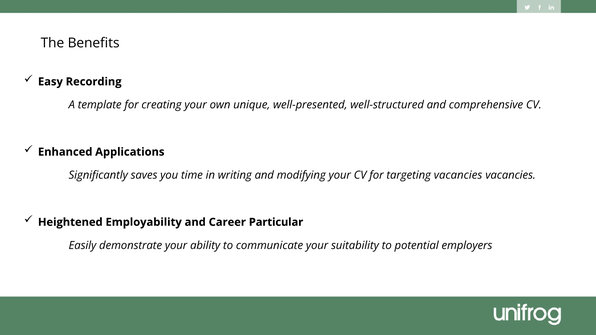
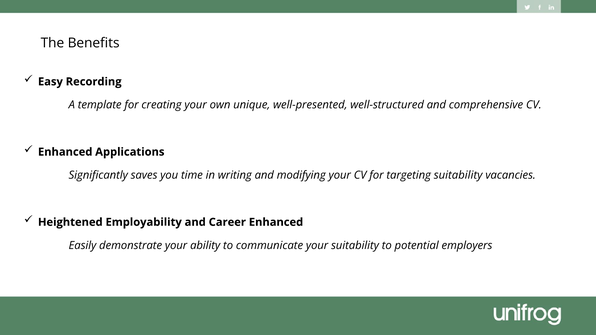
targeting vacancies: vacancies -> suitability
Career Particular: Particular -> Enhanced
